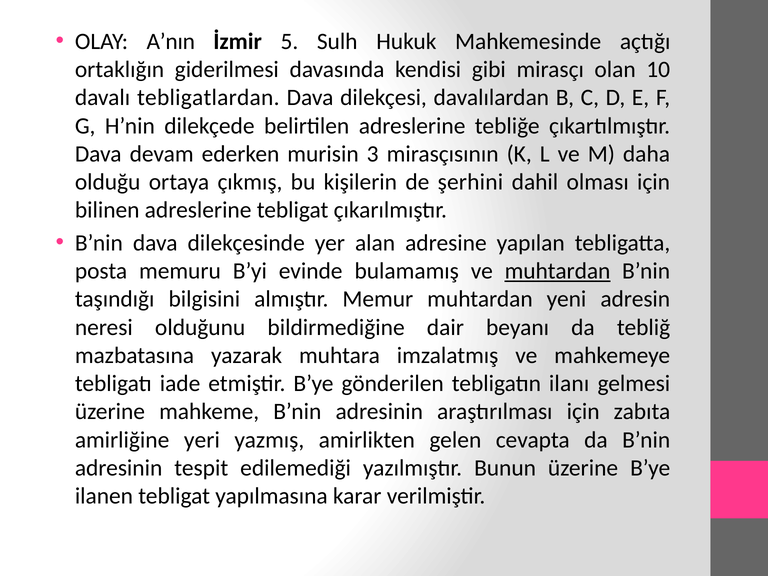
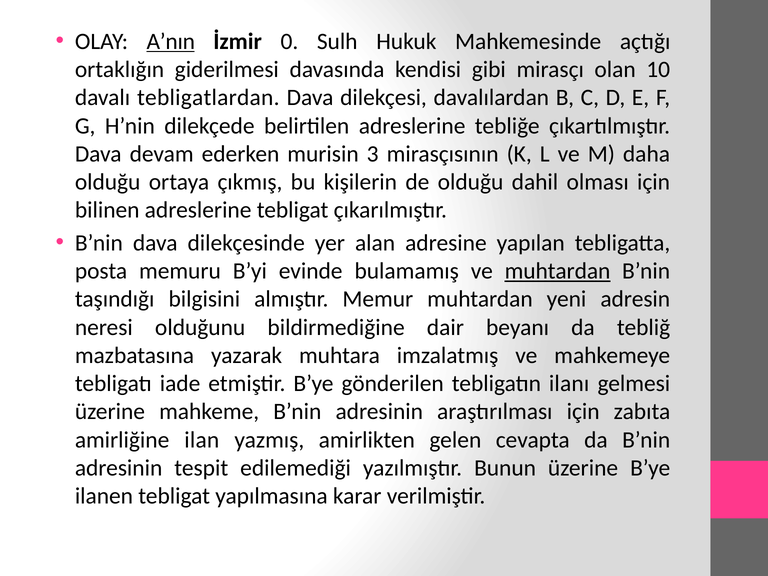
A’nın underline: none -> present
5: 5 -> 0
de şerhini: şerhini -> olduğu
yeri: yeri -> ilan
